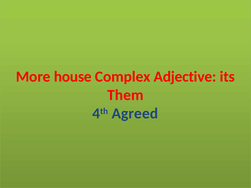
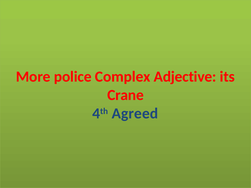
house: house -> police
Them: Them -> Crane
